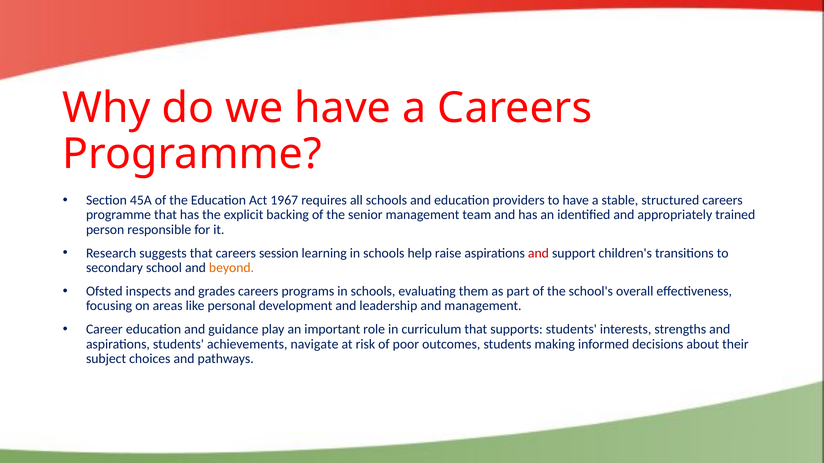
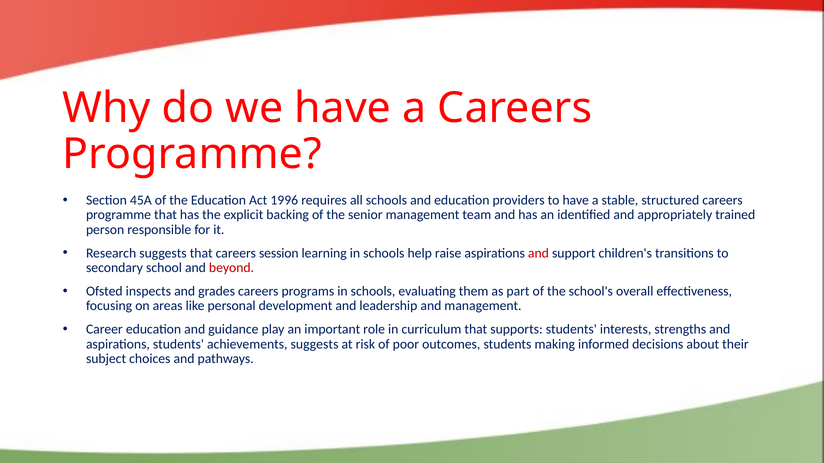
1967: 1967 -> 1996
beyond colour: orange -> red
achievements navigate: navigate -> suggests
